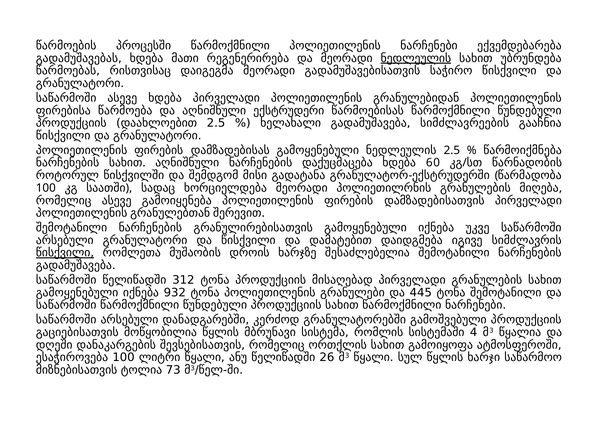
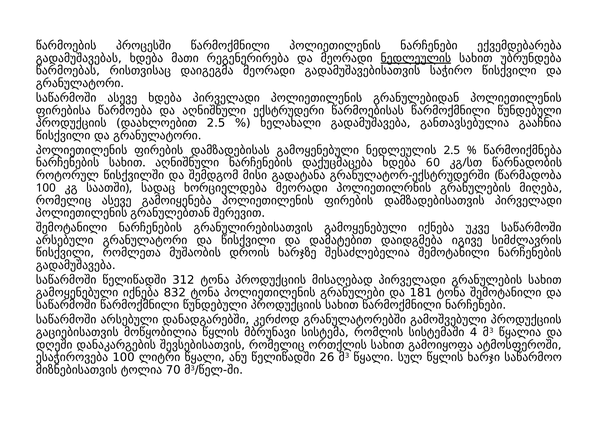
სიმძლავრეების: სიმძლავრეების -> განთავსებულია
წისქვილი at (65, 253) underline: present -> none
932: 932 -> 832
445: 445 -> 181
73: 73 -> 70
